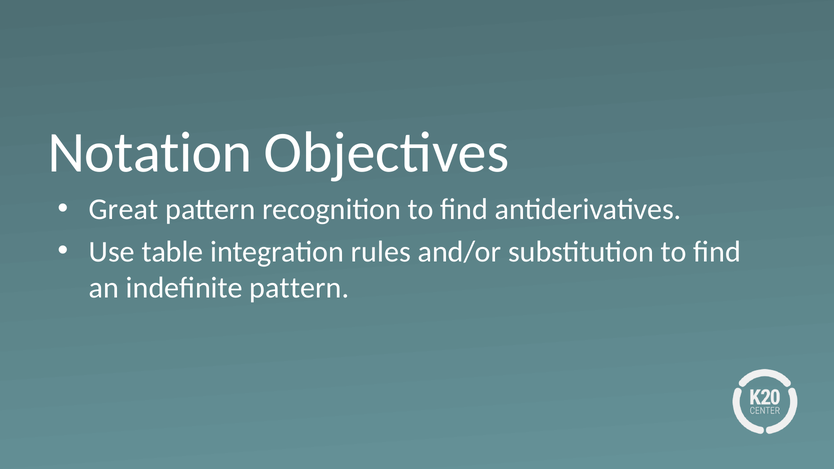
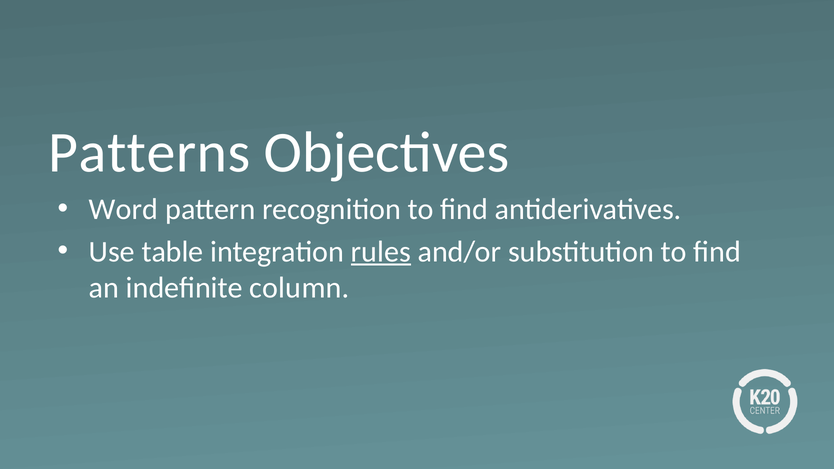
Notation: Notation -> Patterns
Great: Great -> Word
rules underline: none -> present
indefinite pattern: pattern -> column
